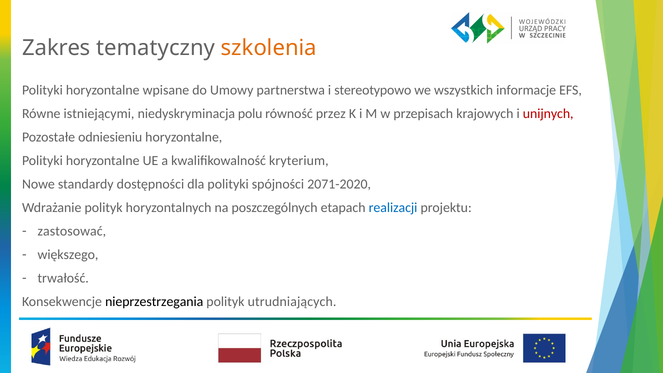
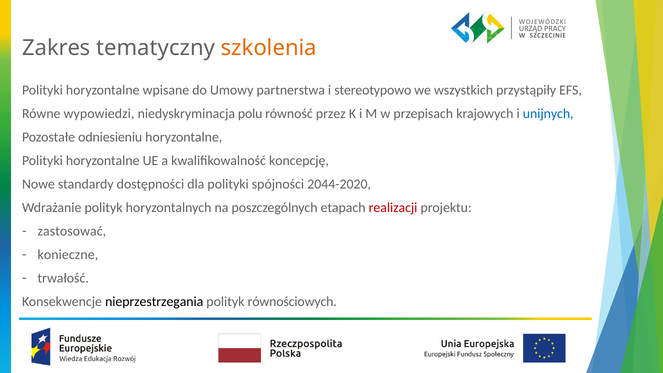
informacje: informacje -> przystąpiły
istniejącymi: istniejącymi -> wypowiedzi
unijnych colour: red -> blue
kryterium: kryterium -> koncepcję
2071-2020: 2071-2020 -> 2044-2020
realizacji colour: blue -> red
większego: większego -> konieczne
utrudniających: utrudniających -> równościowych
